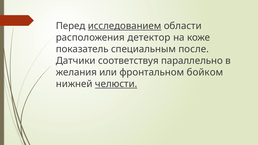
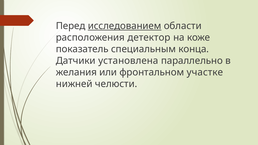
после: после -> конца
соответствуя: соответствуя -> установлена
бойком: бойком -> участке
челюсти underline: present -> none
